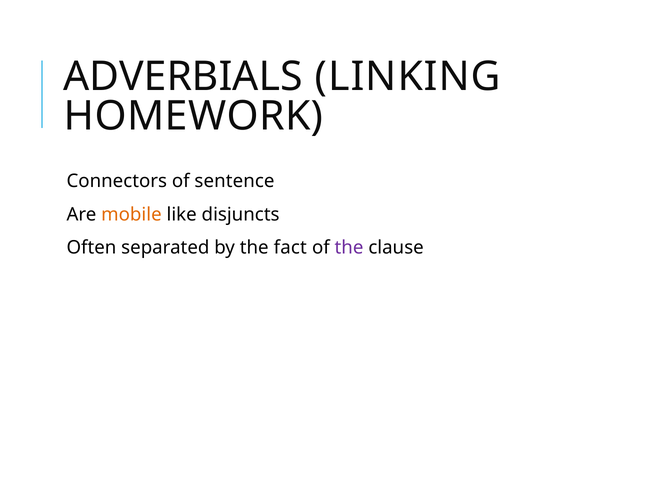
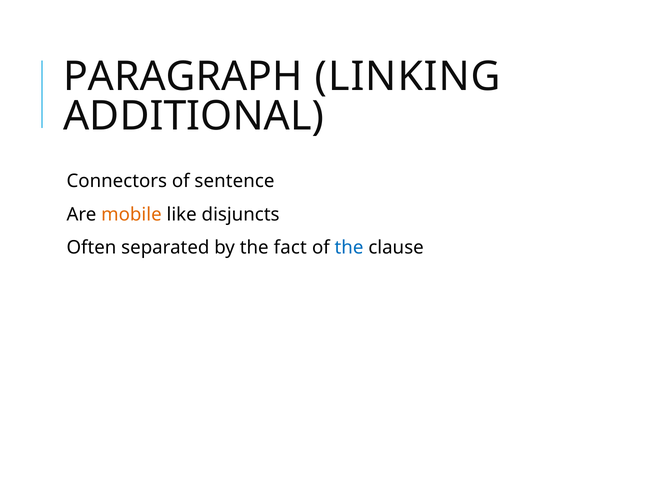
ADVERBIALS: ADVERBIALS -> PARAGRAPH
HOMEWORK: HOMEWORK -> ADDITIONAL
the at (349, 248) colour: purple -> blue
